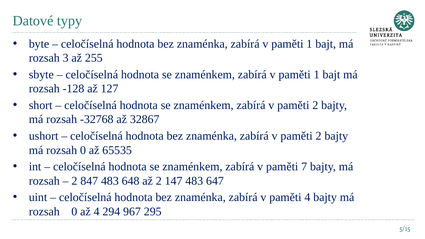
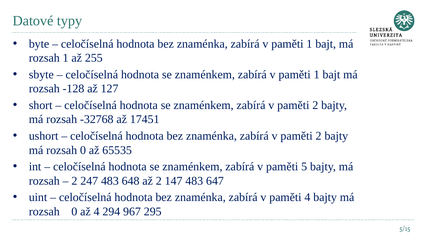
rozsah 3: 3 -> 1
32867: 32867 -> 17451
7: 7 -> 5
847: 847 -> 247
